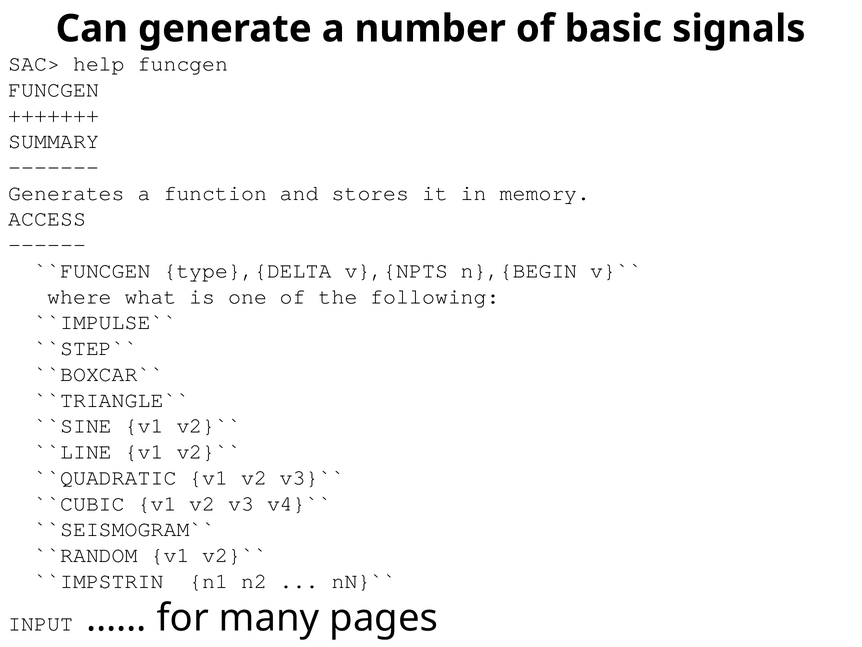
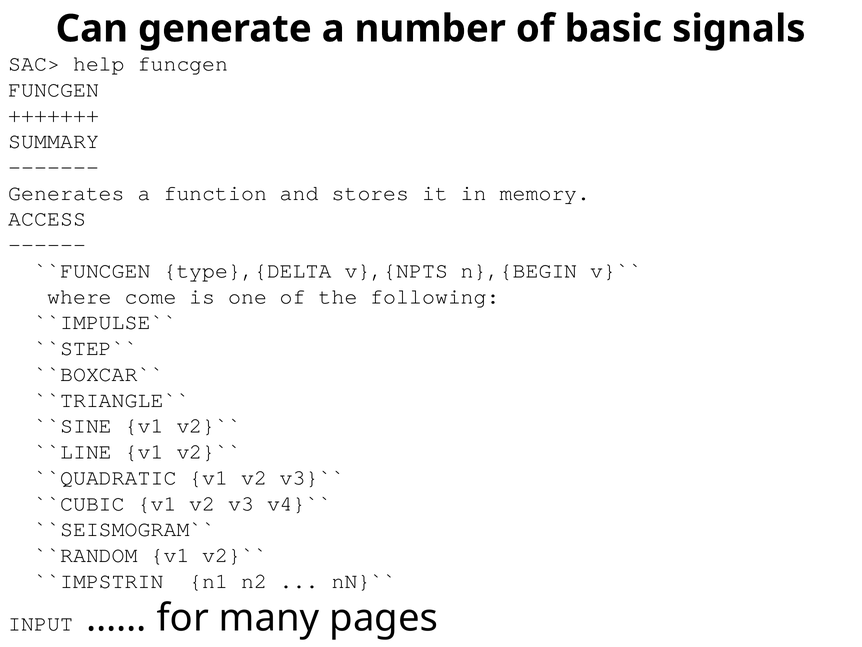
what: what -> come
